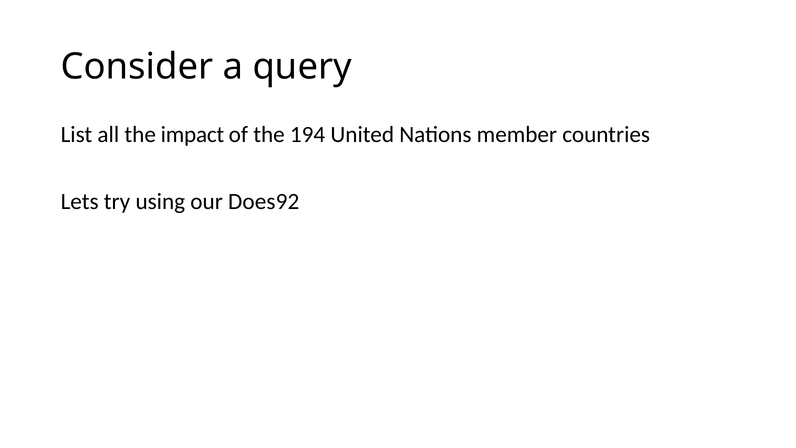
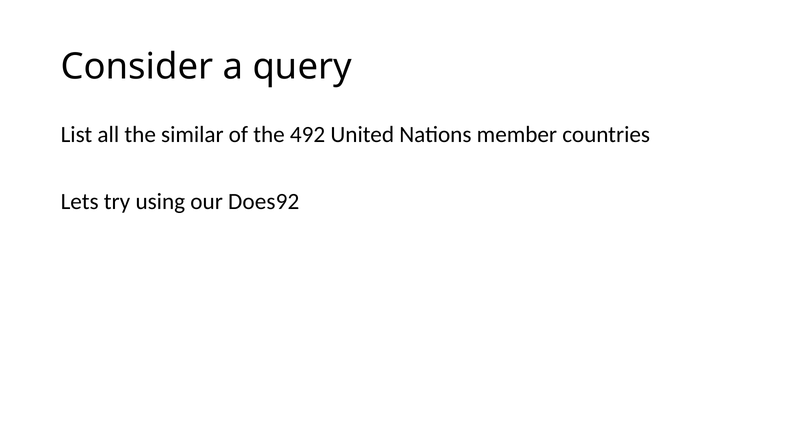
impact: impact -> similar
194: 194 -> 492
